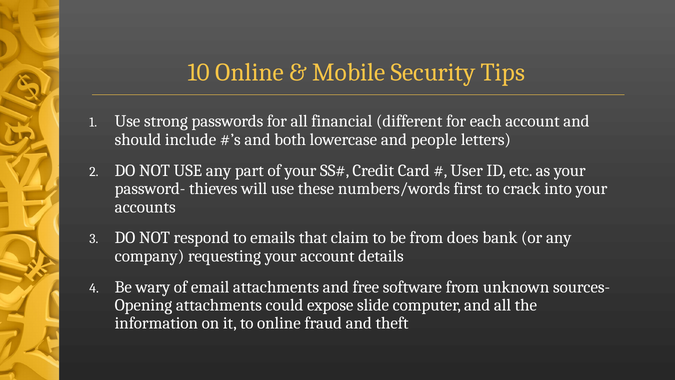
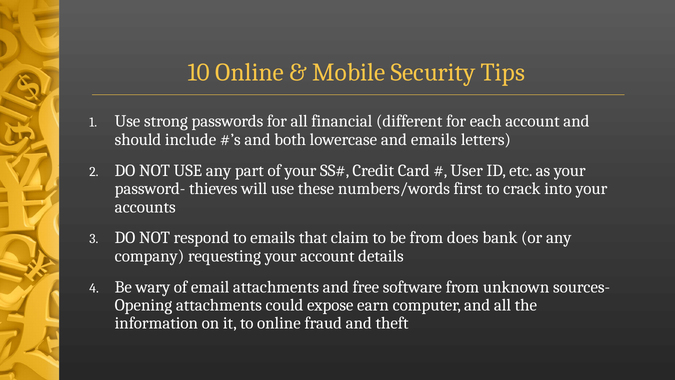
and people: people -> emails
slide: slide -> earn
